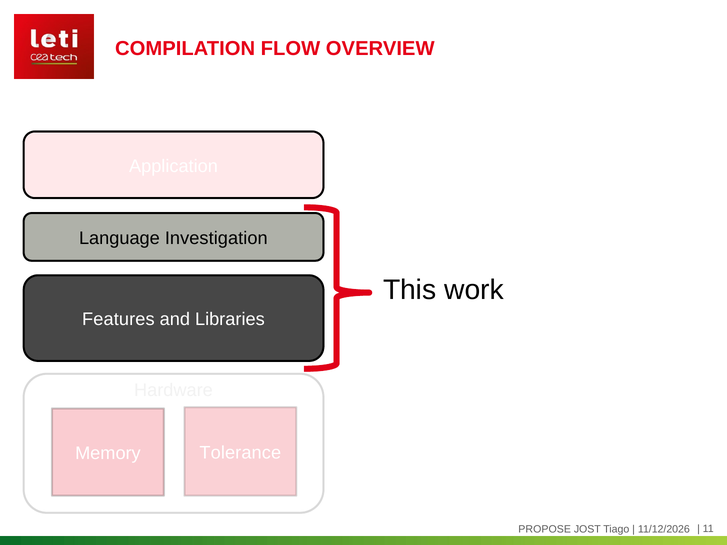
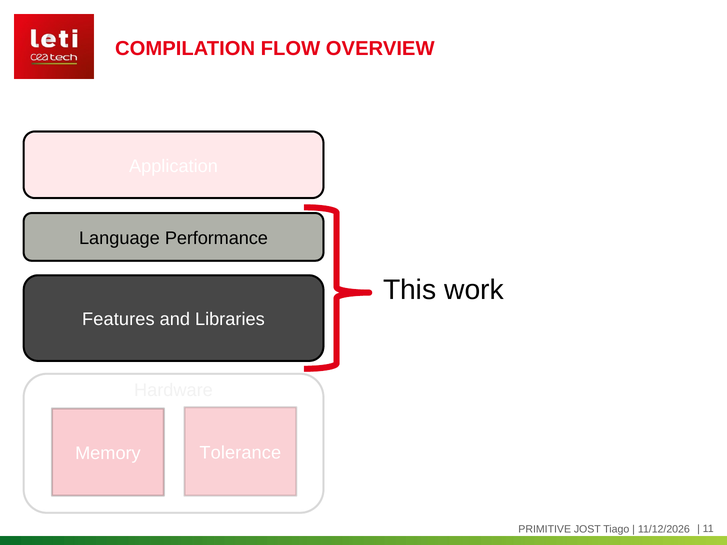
Investigation: Investigation -> Performance
PROPOSE: PROPOSE -> PRIMITIVE
